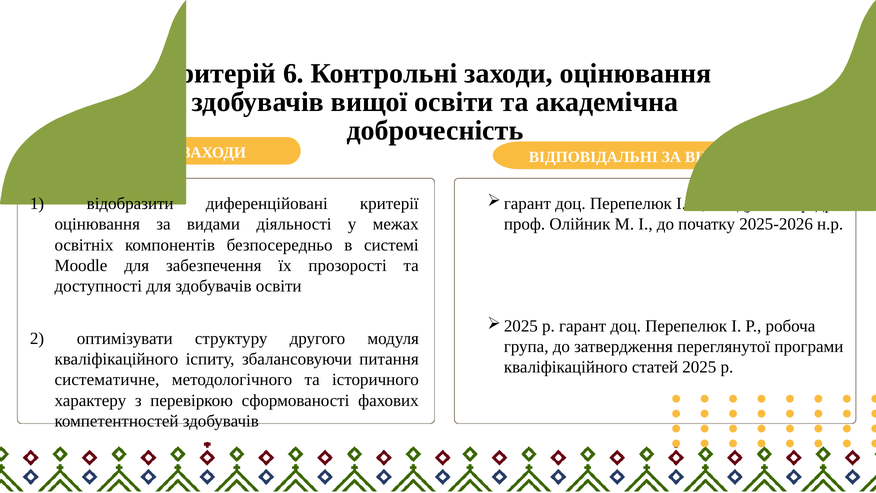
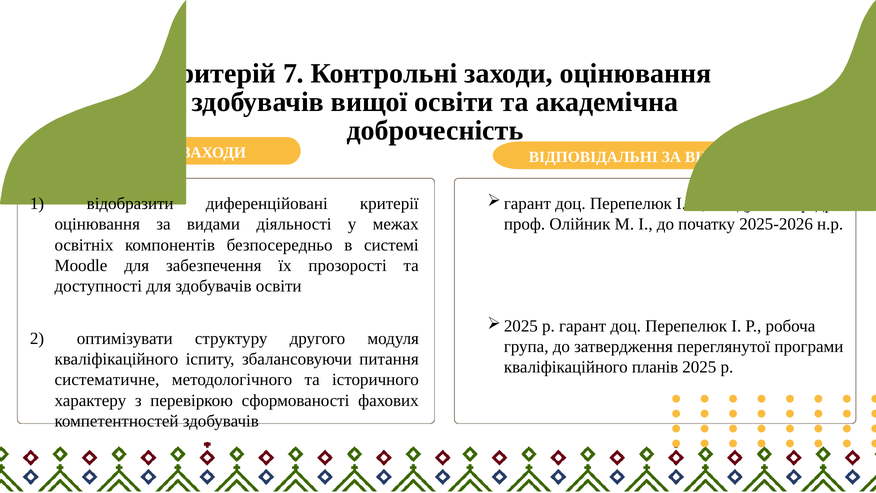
6: 6 -> 7
статей: статей -> планів
